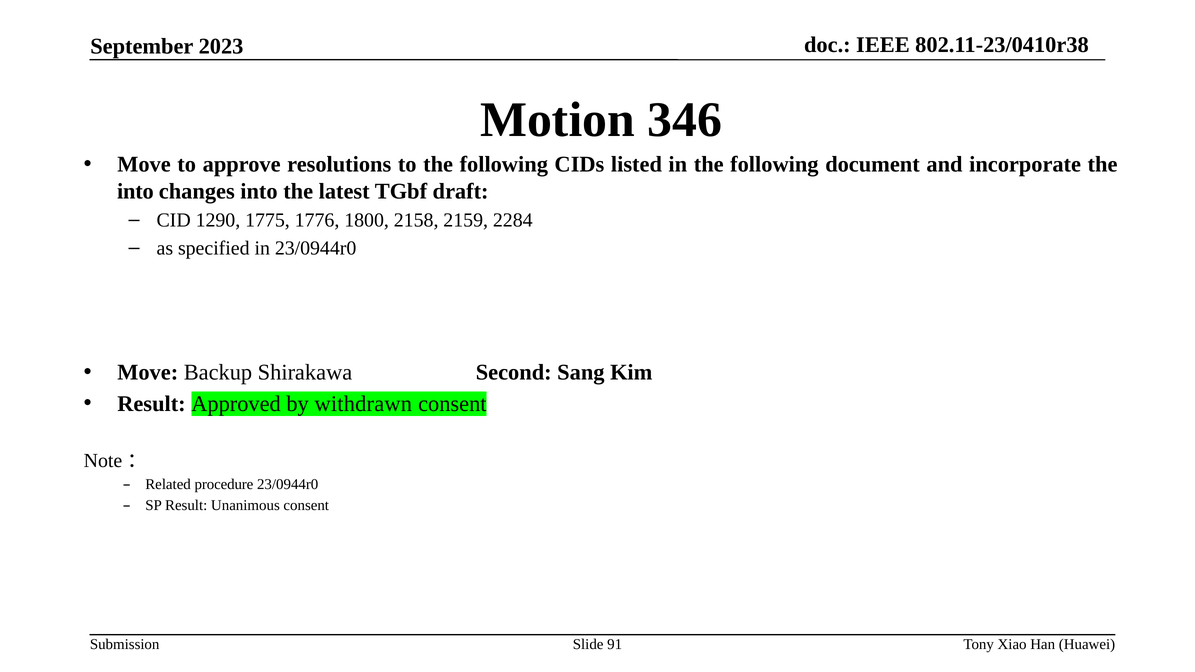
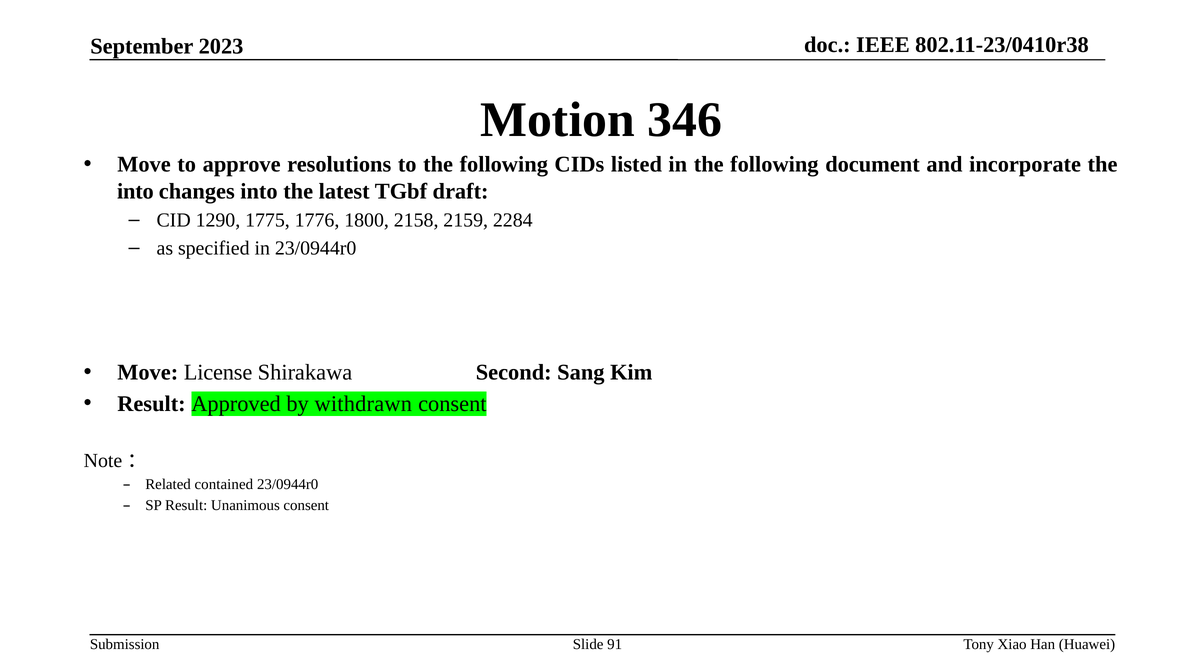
Backup: Backup -> License
procedure: procedure -> contained
